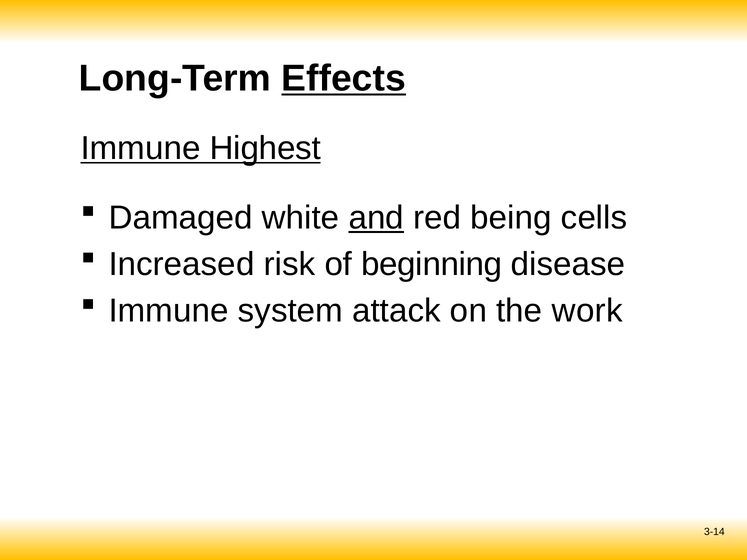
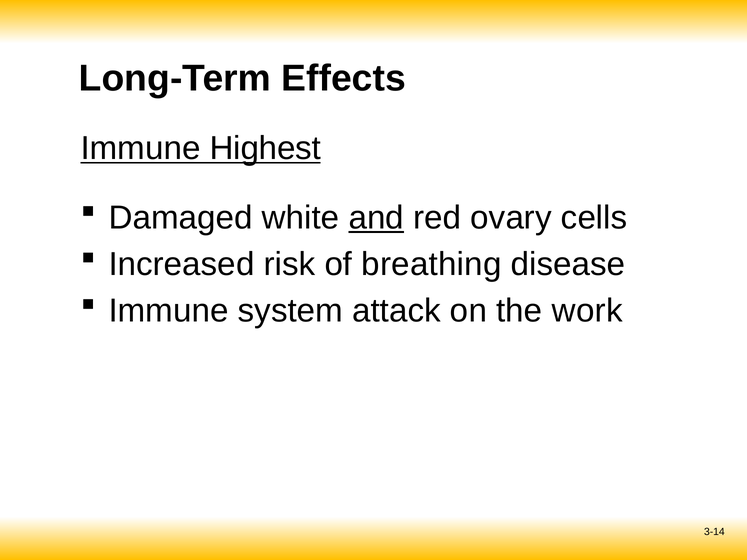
Effects underline: present -> none
being: being -> ovary
beginning: beginning -> breathing
